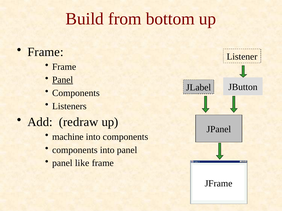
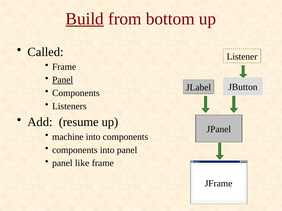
Build underline: none -> present
Frame at (46, 52): Frame -> Called
redraw: redraw -> resume
